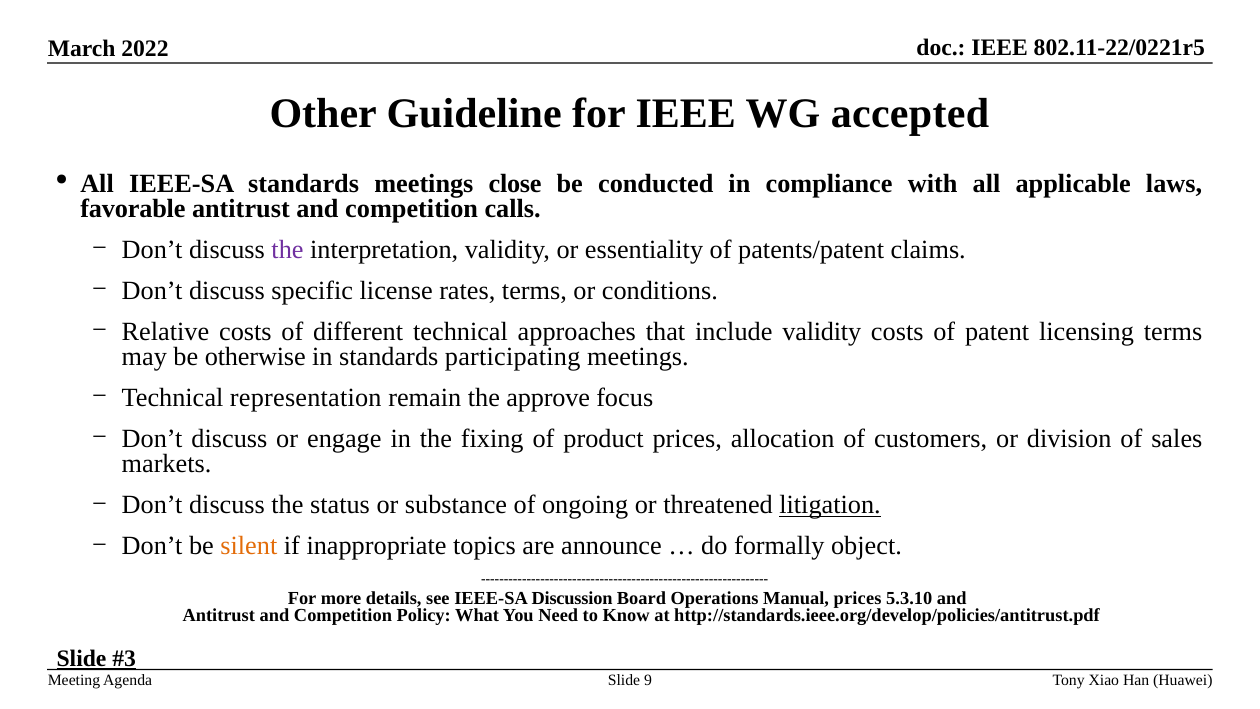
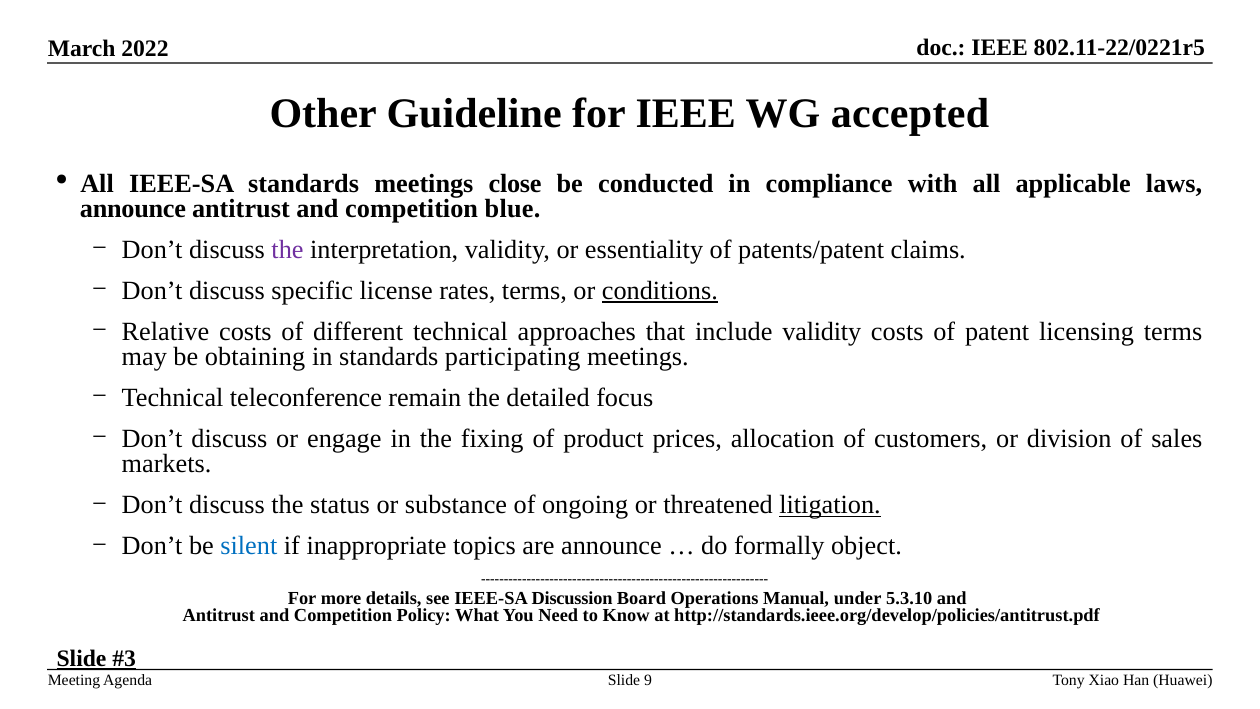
favorable at (133, 209): favorable -> announce
calls: calls -> blue
conditions underline: none -> present
otherwise: otherwise -> obtaining
representation: representation -> teleconference
approve: approve -> detailed
silent colour: orange -> blue
Manual prices: prices -> under
